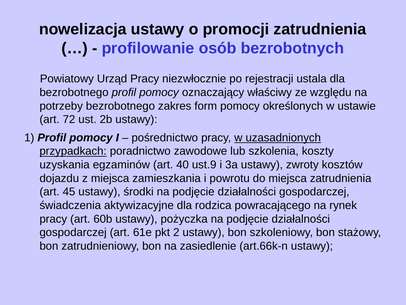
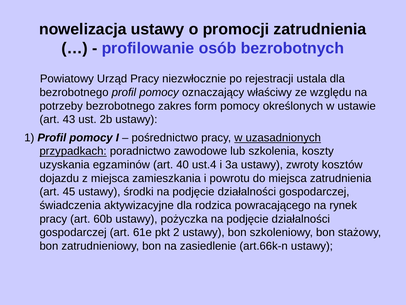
72: 72 -> 43
ust.9: ust.9 -> ust.4
